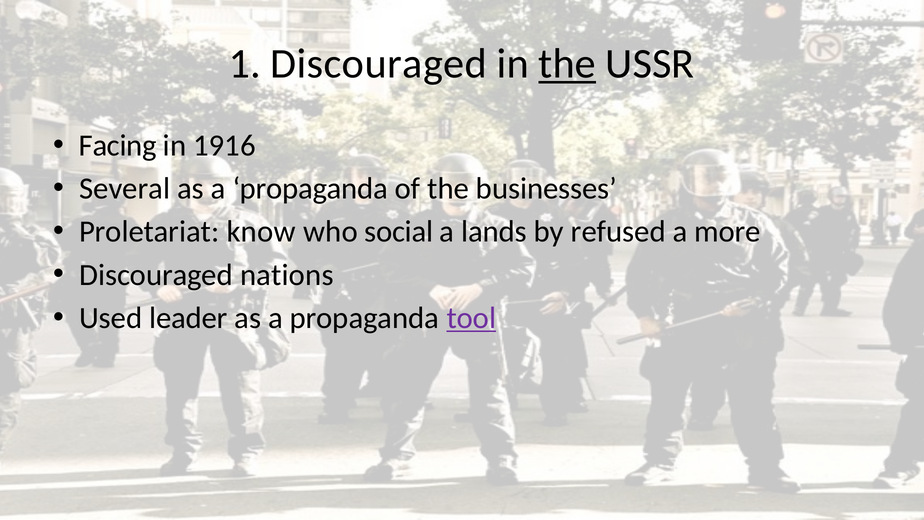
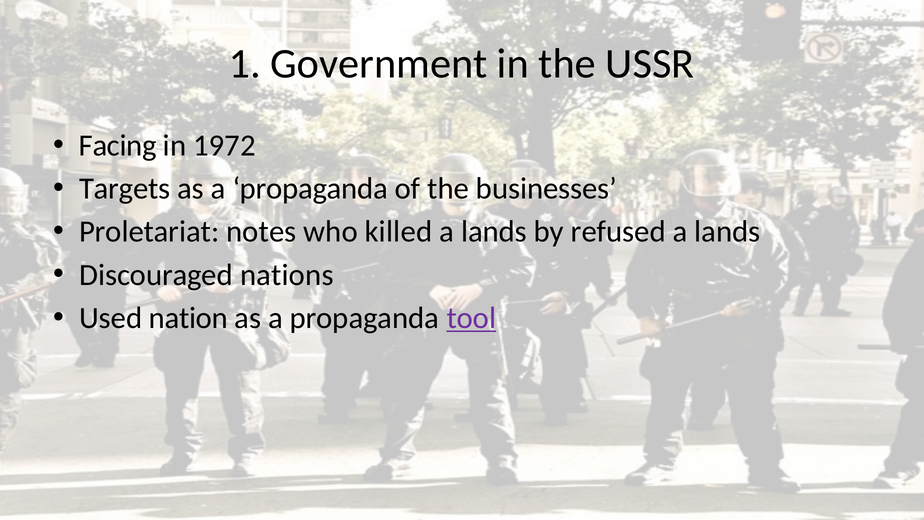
1 Discouraged: Discouraged -> Government
the at (567, 64) underline: present -> none
1916: 1916 -> 1972
Several: Several -> Targets
know: know -> notes
social: social -> killed
more at (727, 232): more -> lands
leader: leader -> nation
